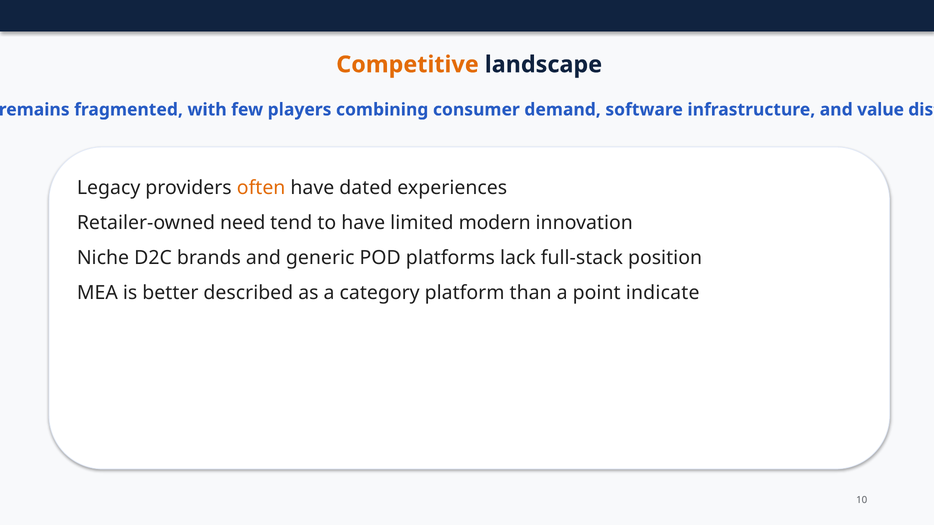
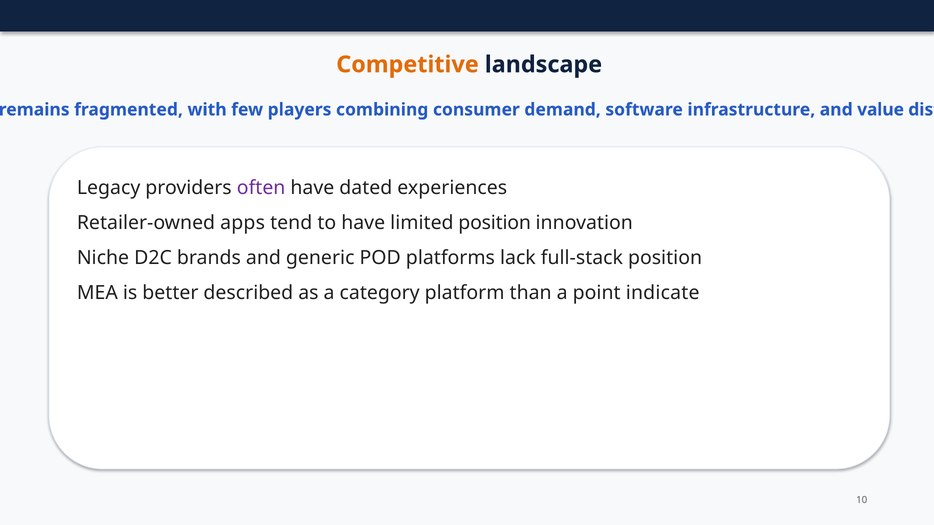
often colour: orange -> purple
need: need -> apps
limited modern: modern -> position
